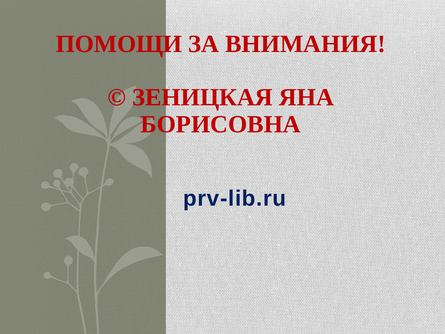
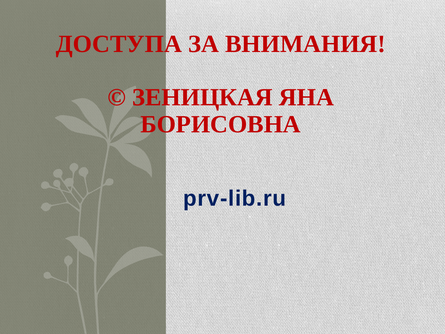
ПОМОЩИ: ПОМОЩИ -> ДОСТУПА
